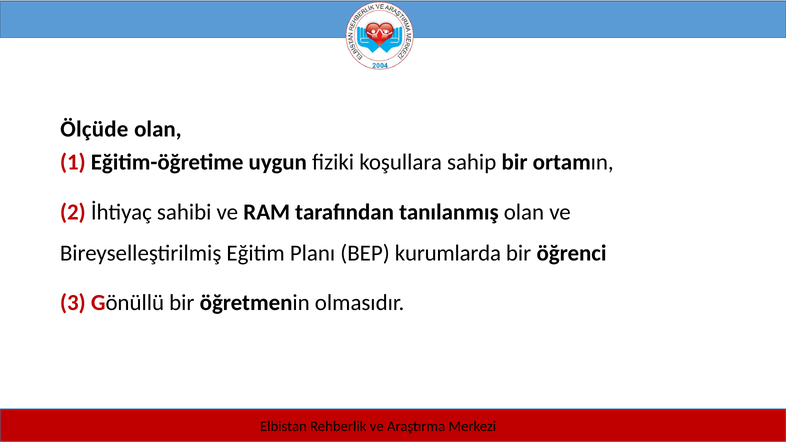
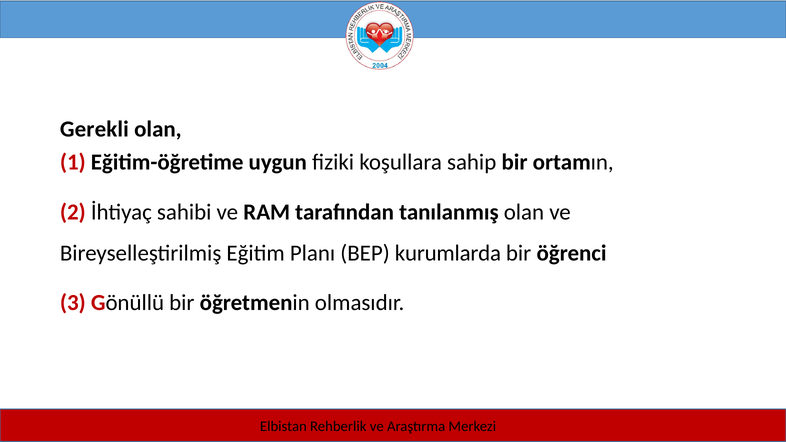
Ölçüde: Ölçüde -> Gerekli
